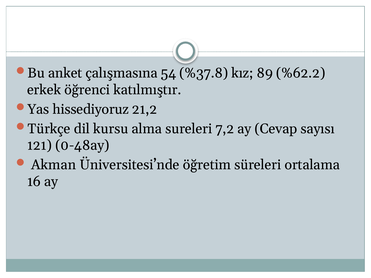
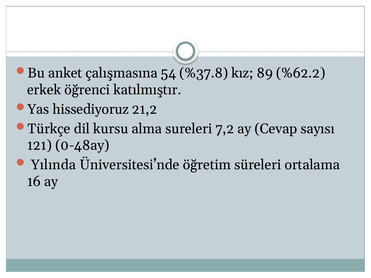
Akman: Akman -> Yılında
